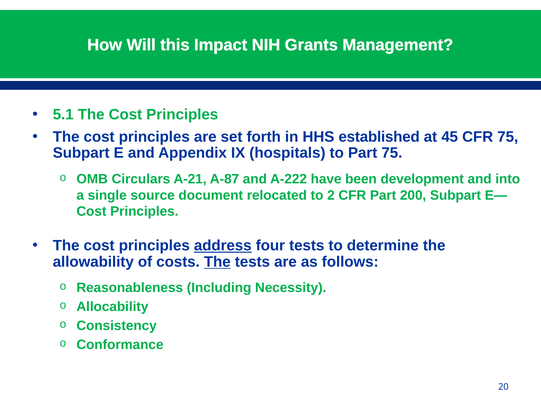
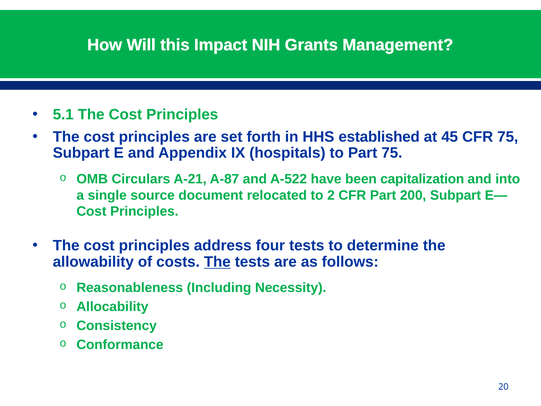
A-222: A-222 -> A-522
development: development -> capitalization
address underline: present -> none
